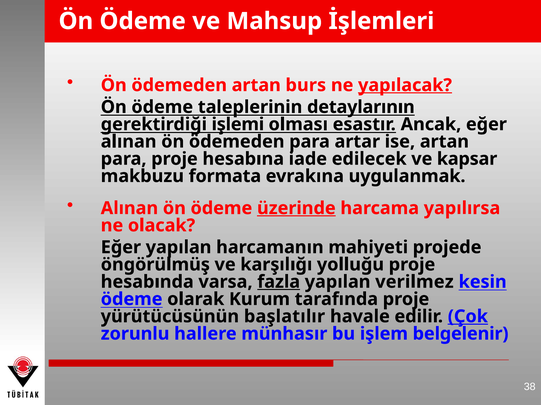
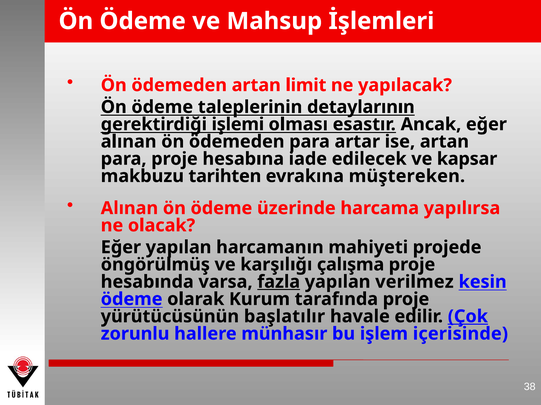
burs: burs -> limit
yapılacak underline: present -> none
formata: formata -> tarihten
uygulanmak: uygulanmak -> müştereken
üzerinde underline: present -> none
yolluğu: yolluğu -> çalışma
belgelenir: belgelenir -> içerisinde
